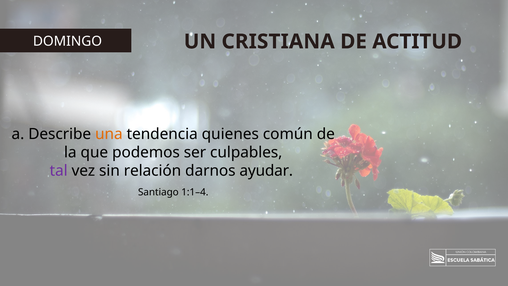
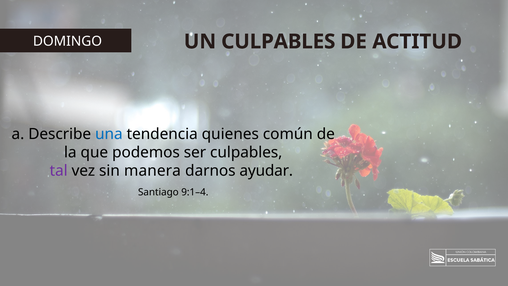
UN CRISTIANA: CRISTIANA -> CULPABLES
una colour: orange -> blue
relación: relación -> manera
1:1–4: 1:1–4 -> 9:1–4
